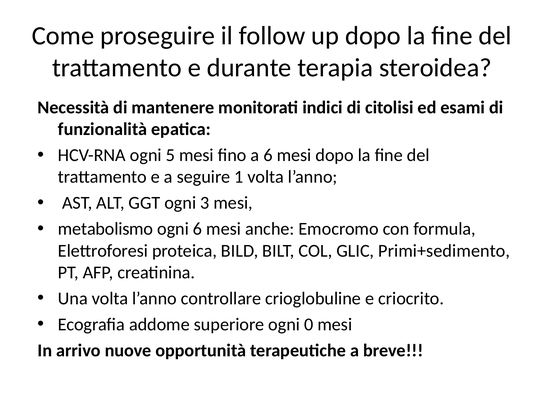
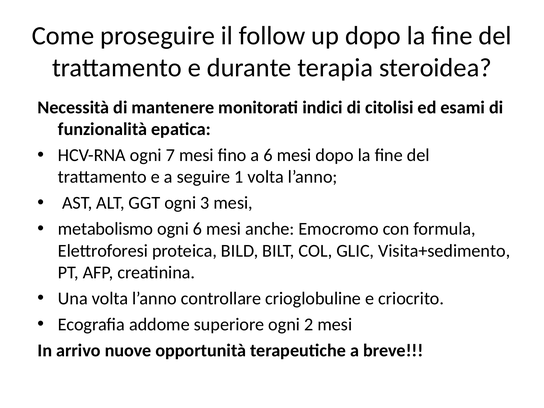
5: 5 -> 7
Primi+sedimento: Primi+sedimento -> Visita+sedimento
0: 0 -> 2
